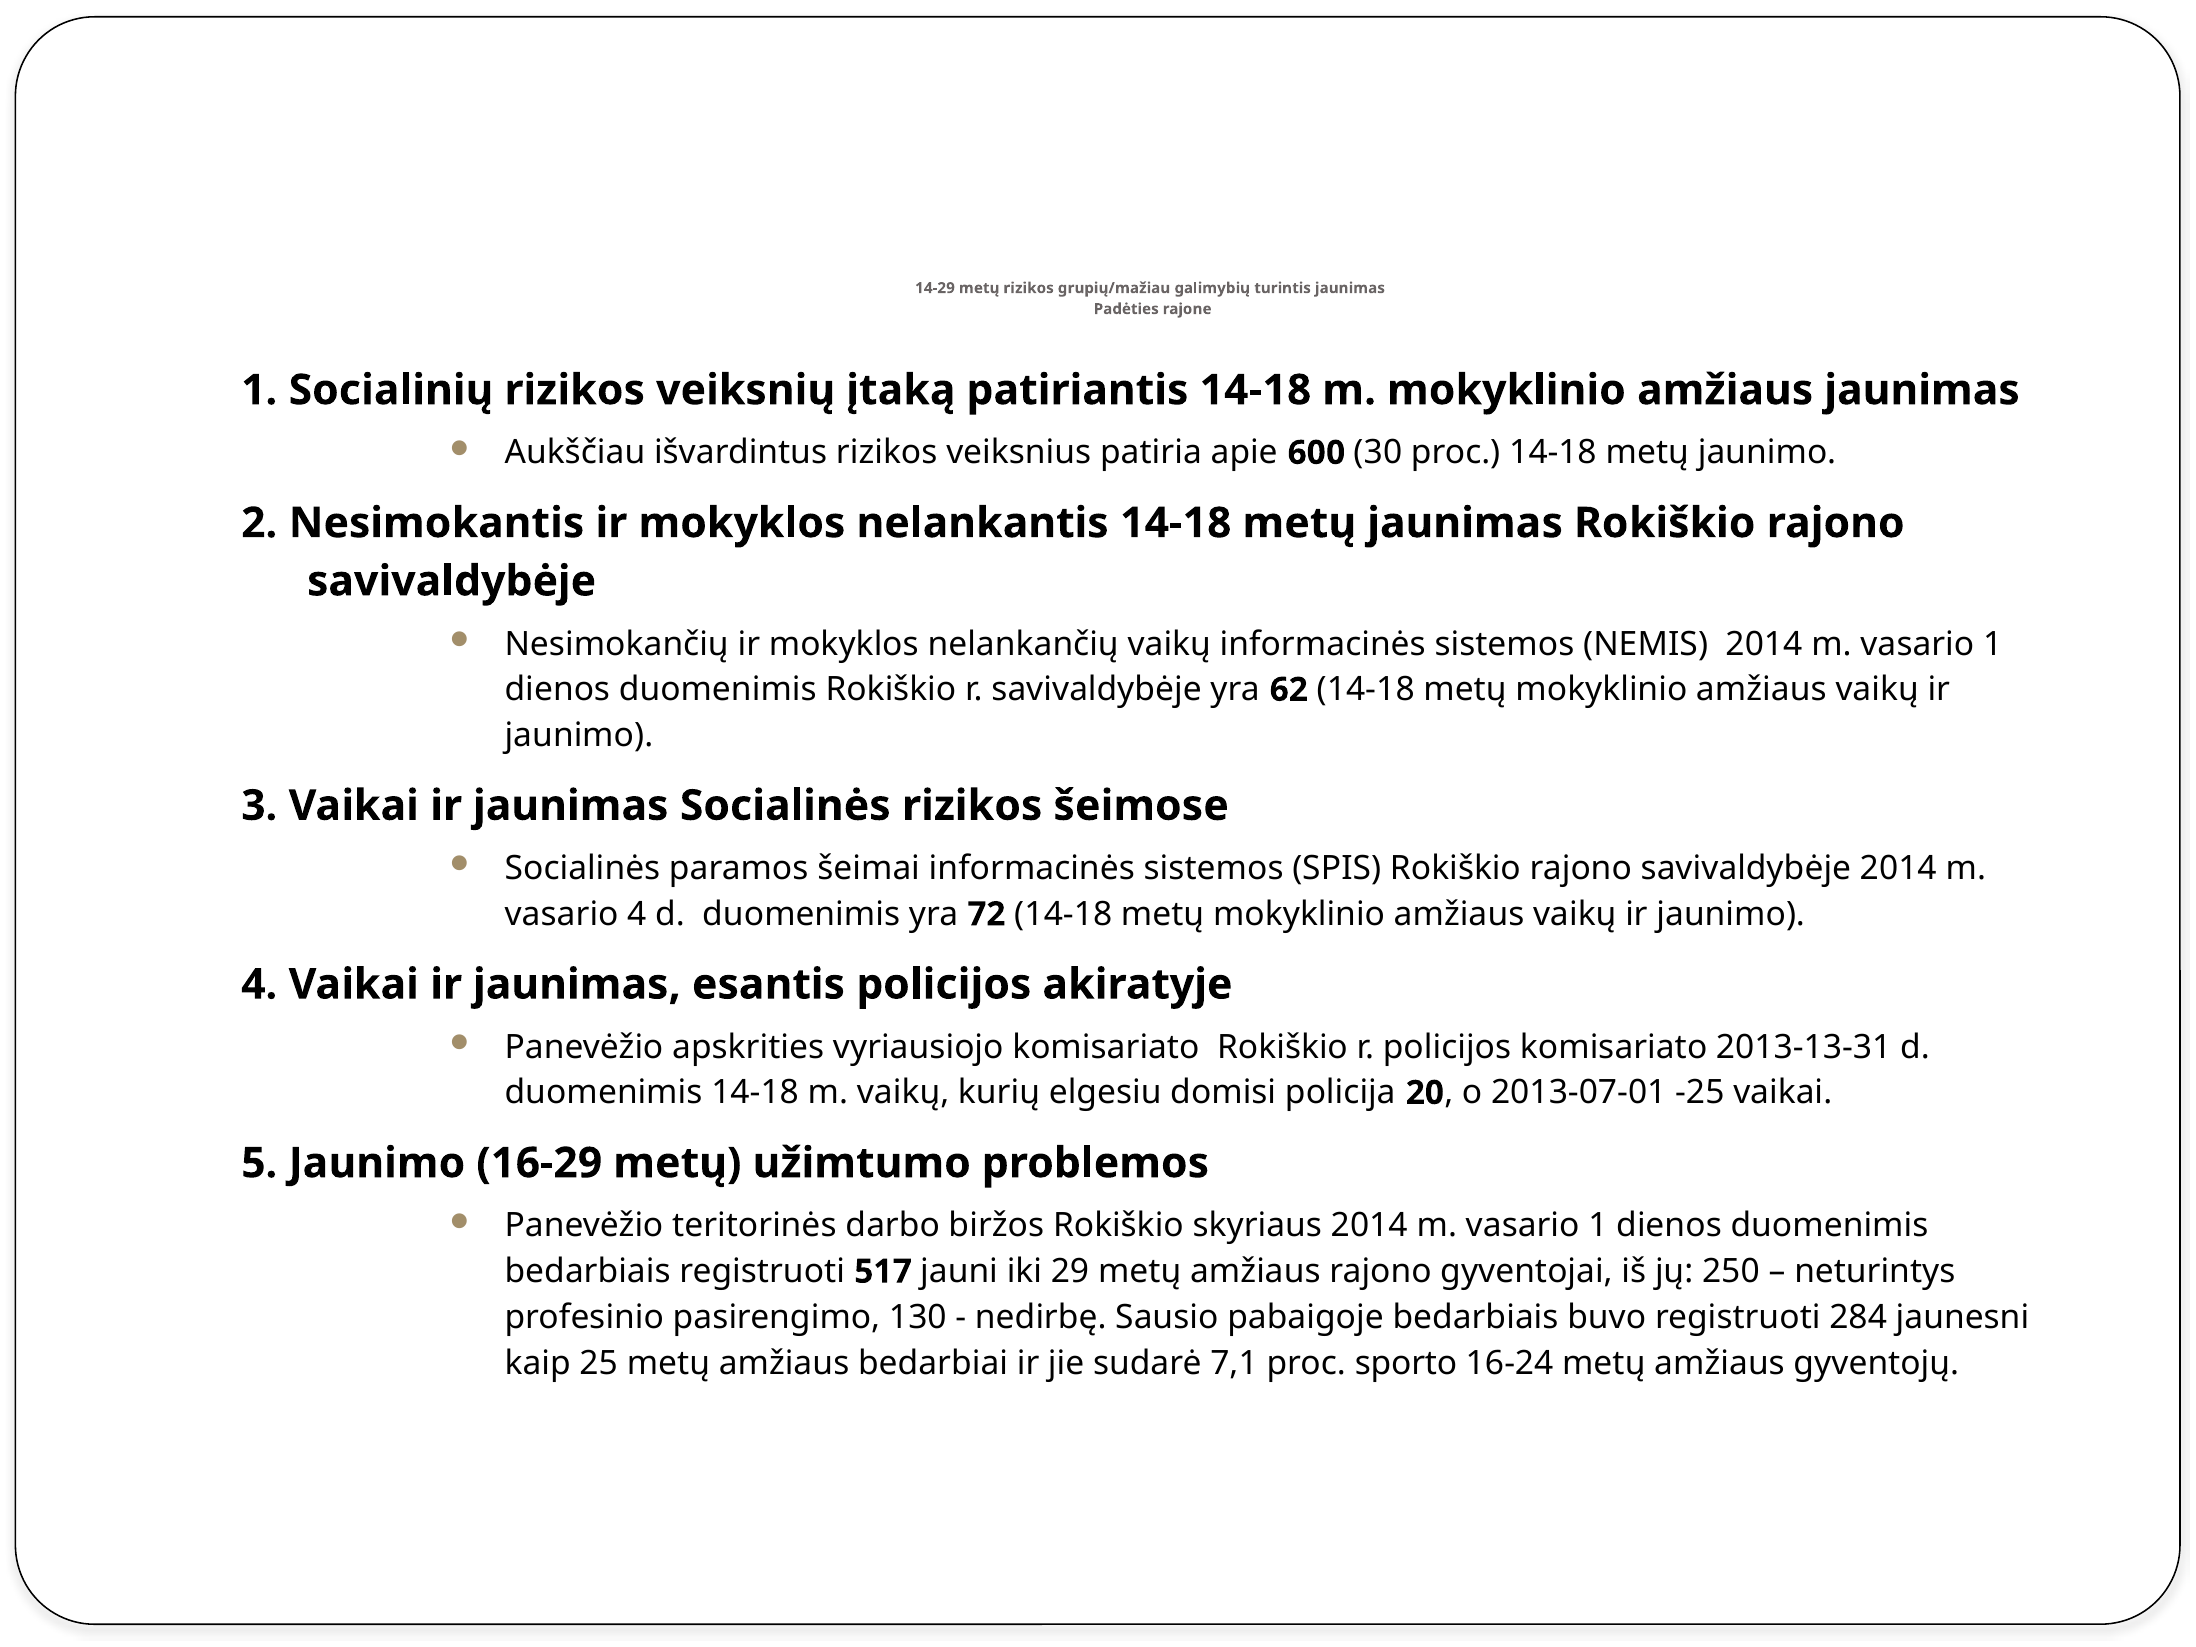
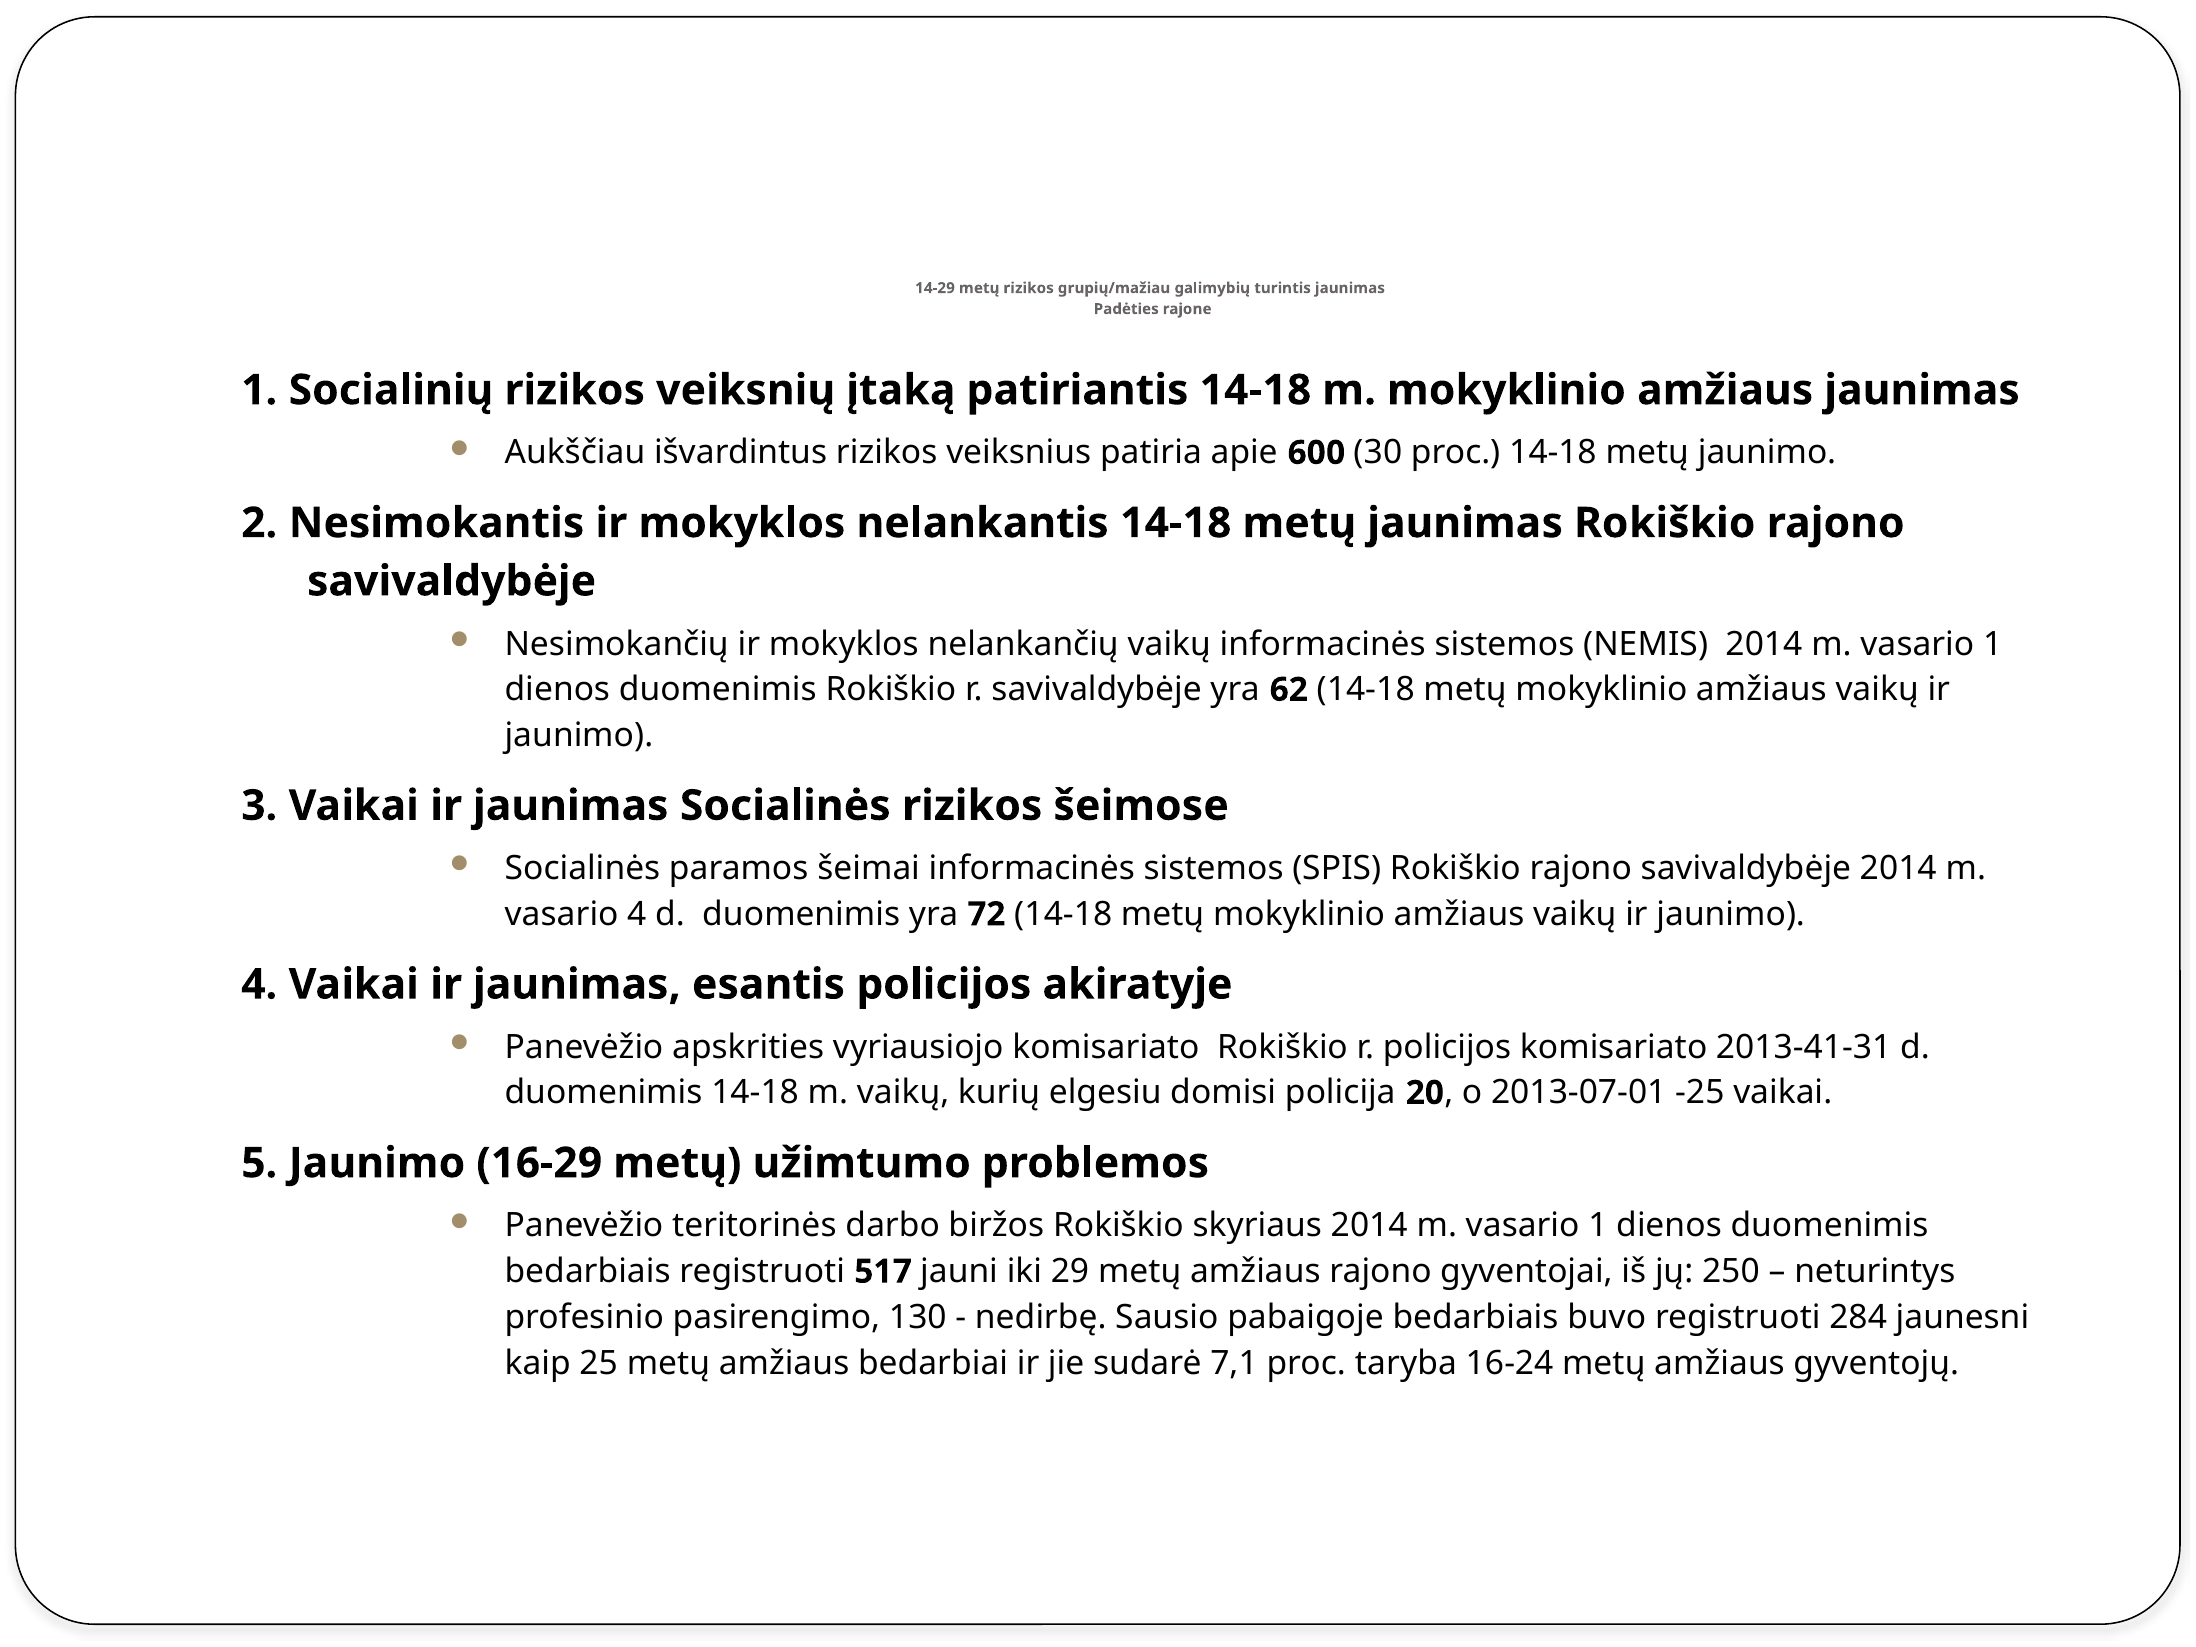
2013-13-31: 2013-13-31 -> 2013-41-31
sporto: sporto -> taryba
